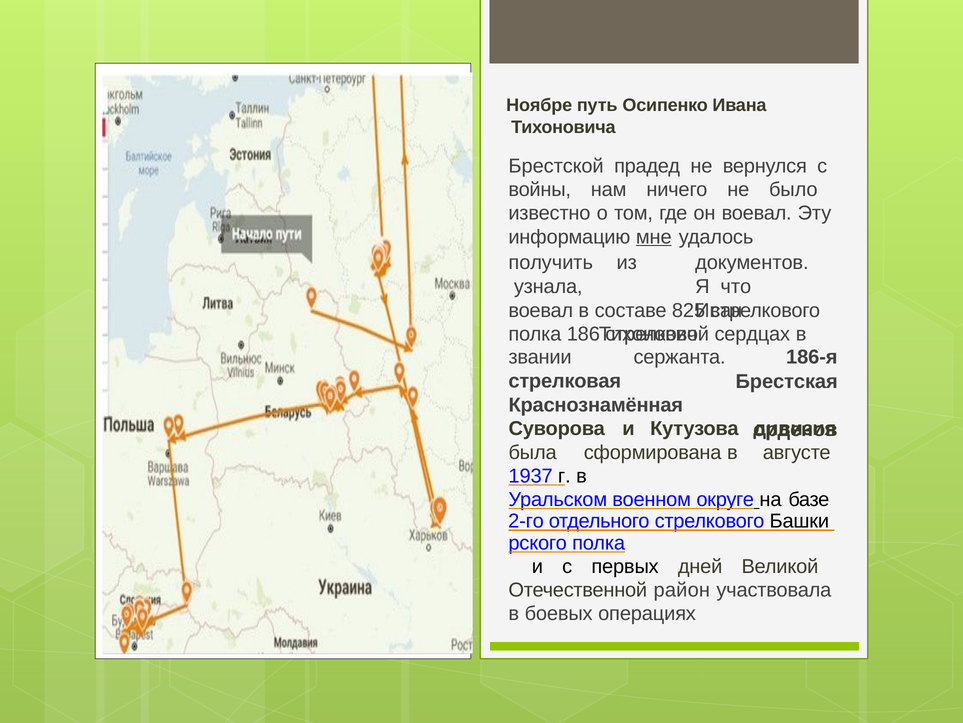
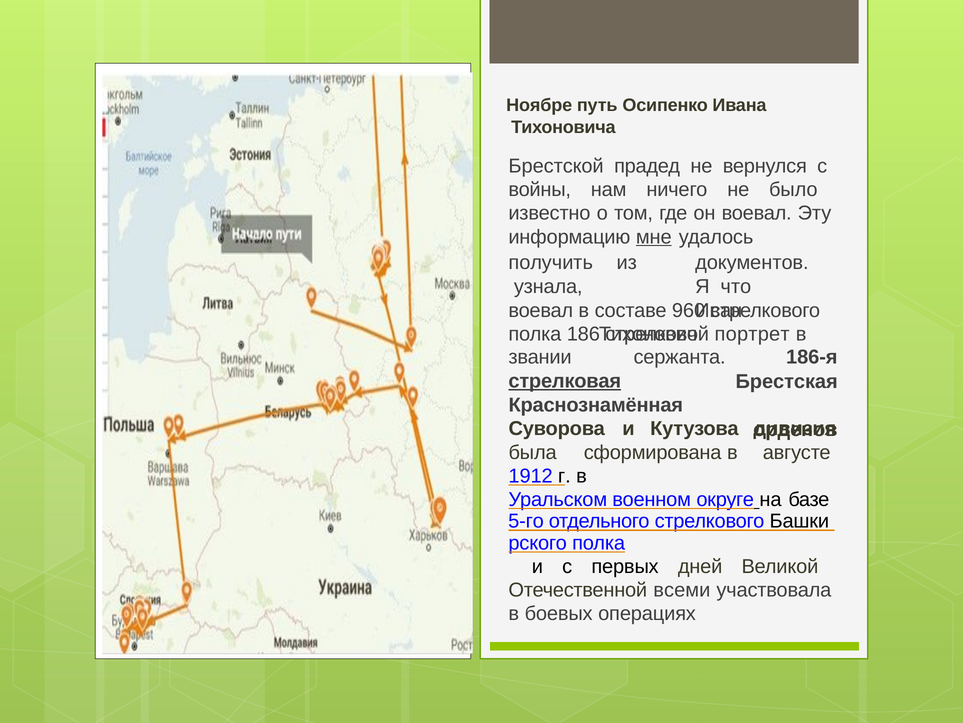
825: 825 -> 960
сердцах: сердцах -> портрет
стрелковая underline: none -> present
1937: 1937 -> 1912
2-го: 2-го -> 5-го
район: район -> всеми
